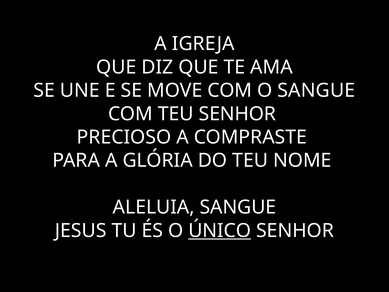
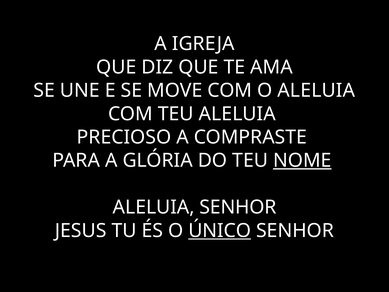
O SANGUE: SANGUE -> ALELUIA
TEU SENHOR: SENHOR -> ALELUIA
NOME underline: none -> present
ALELUIA SANGUE: SANGUE -> SENHOR
